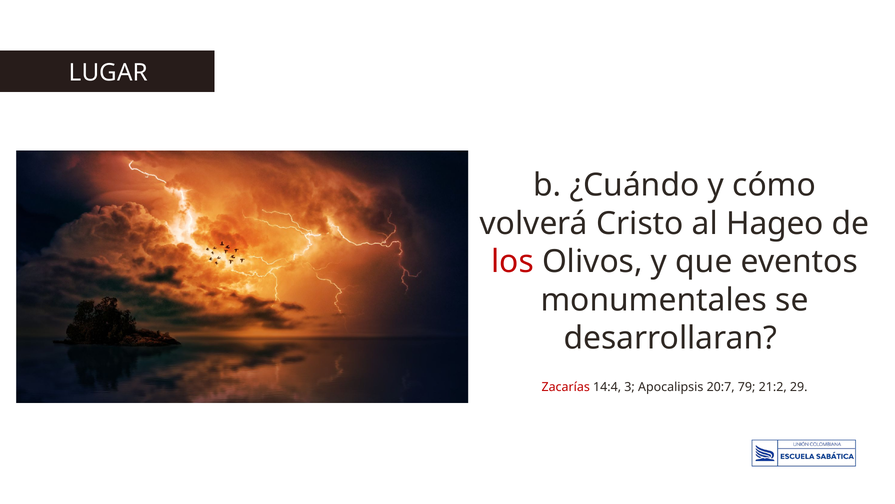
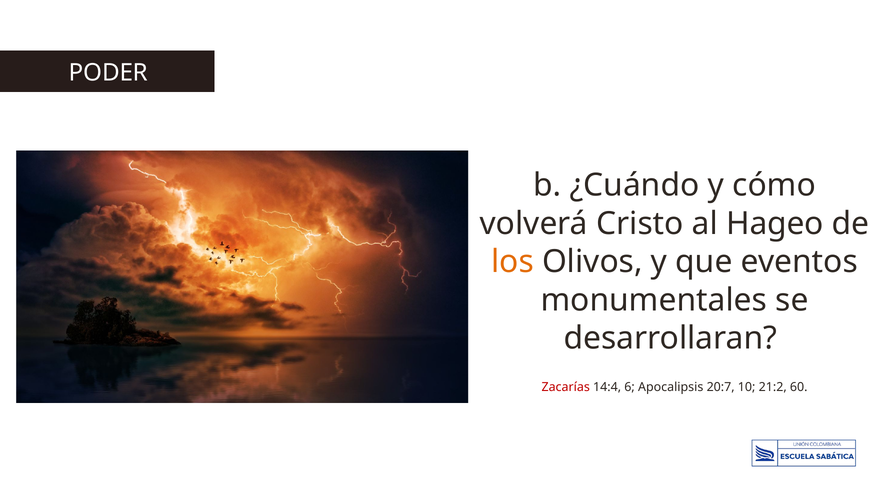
LUGAR: LUGAR -> PODER
los colour: red -> orange
3: 3 -> 6
79: 79 -> 10
29: 29 -> 60
